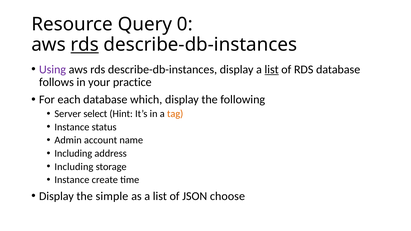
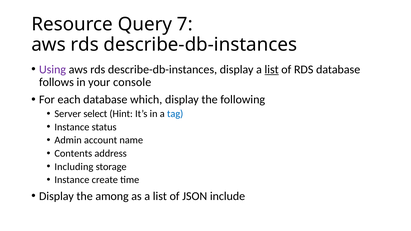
0: 0 -> 7
rds at (85, 45) underline: present -> none
practice: practice -> console
tag colour: orange -> blue
Including at (73, 154): Including -> Contents
simple: simple -> among
choose: choose -> include
